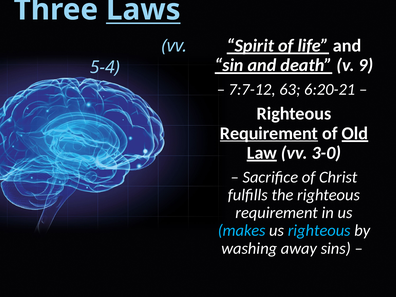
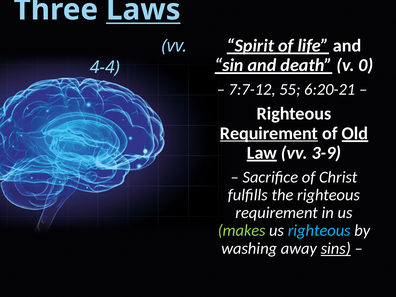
9: 9 -> 0
5-4: 5-4 -> 4-4
63: 63 -> 55
3-0: 3-0 -> 3-9
makes colour: light blue -> light green
sins underline: none -> present
